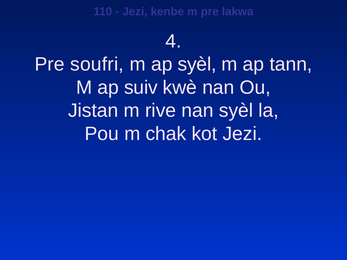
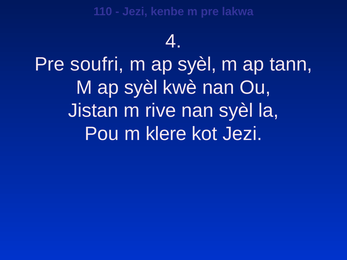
suiv at (141, 88): suiv -> syèl
chak: chak -> klere
